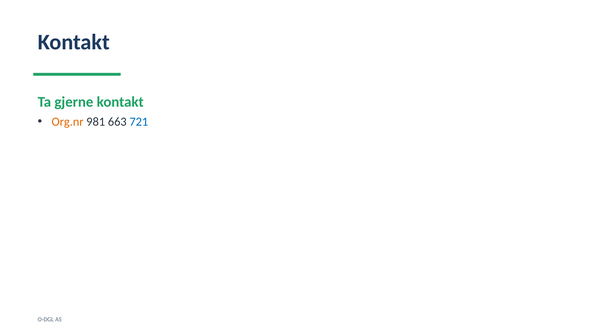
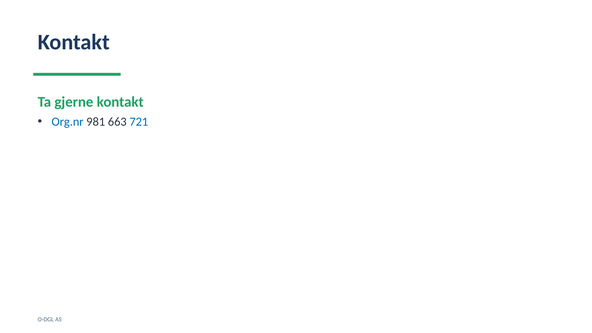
Org.nr colour: orange -> blue
